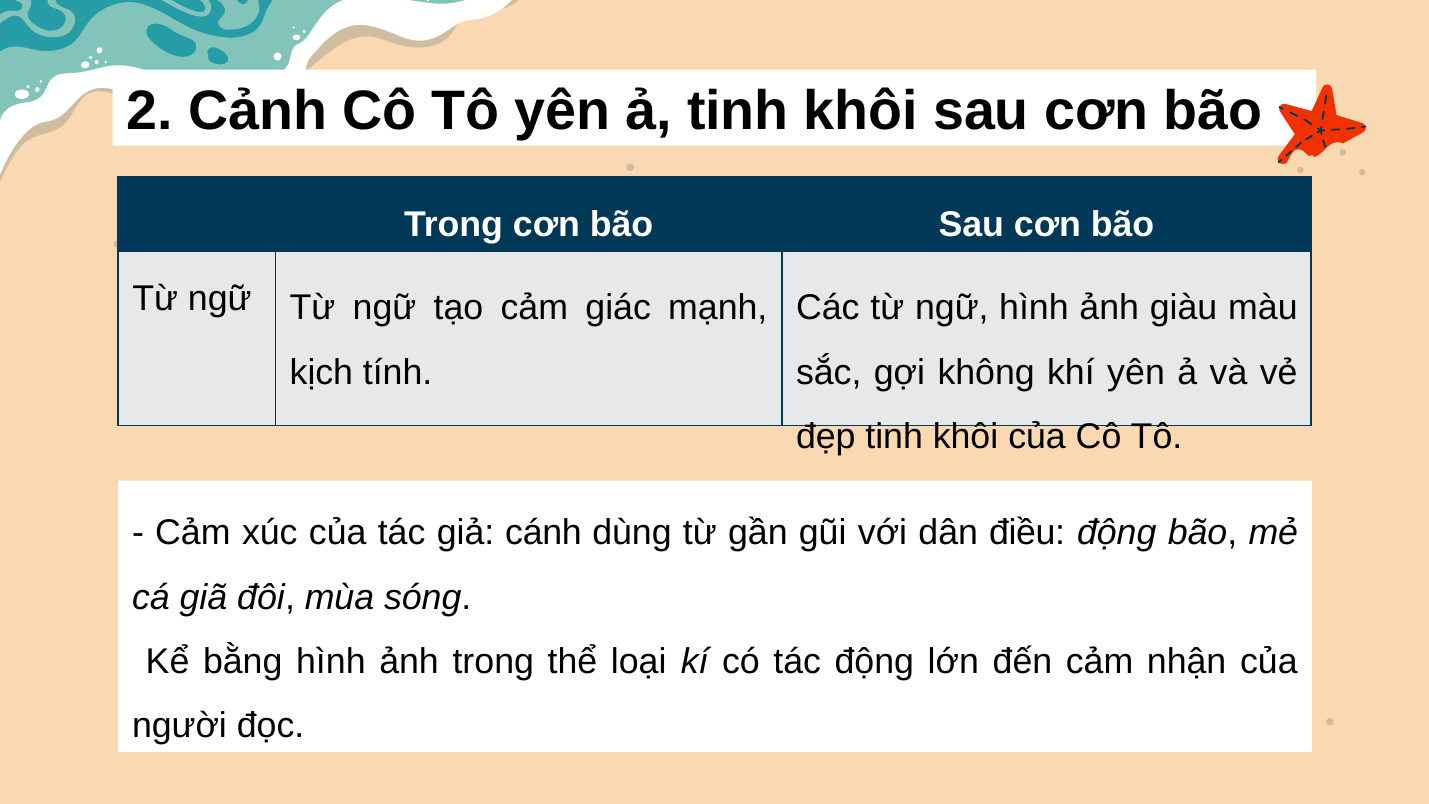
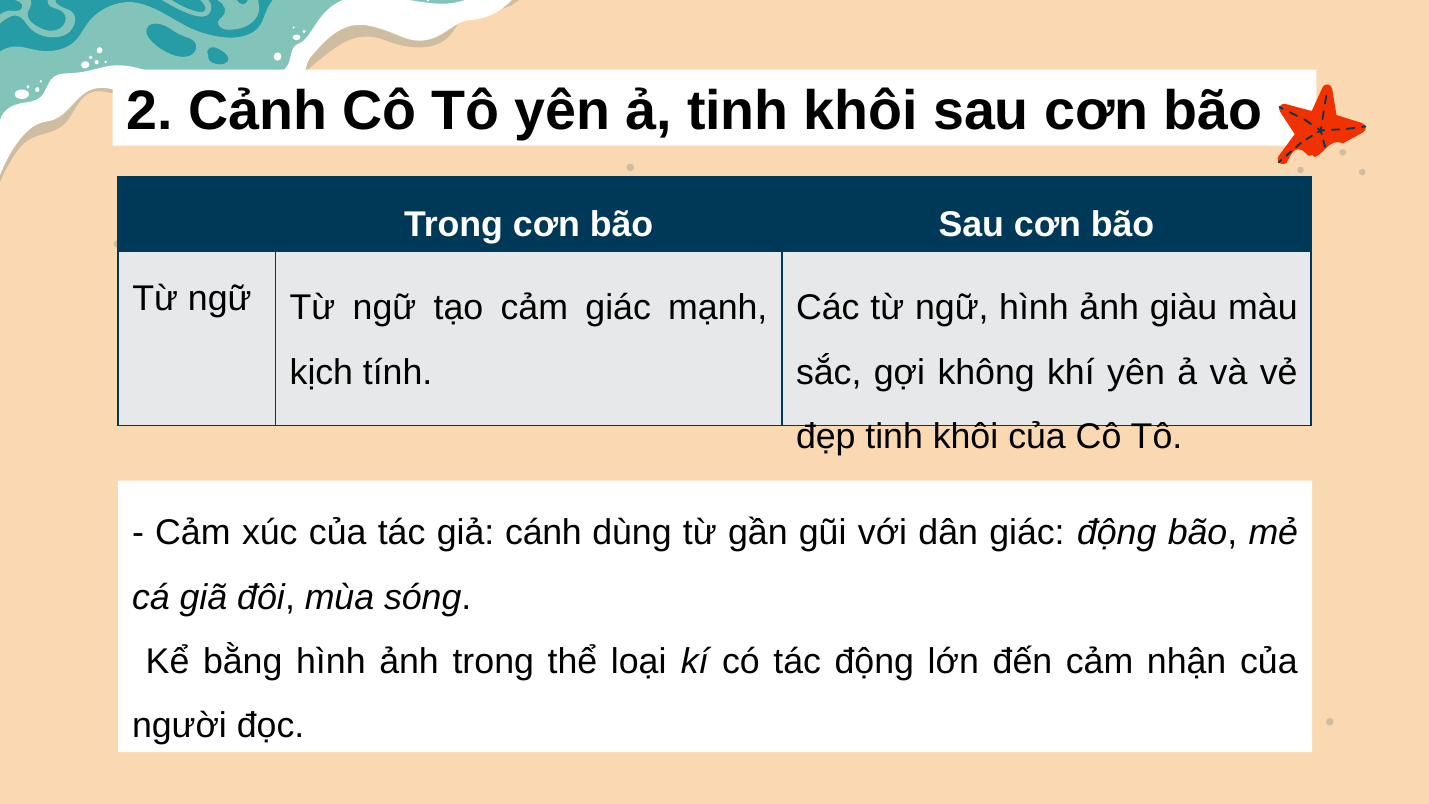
dân điều: điều -> giác
